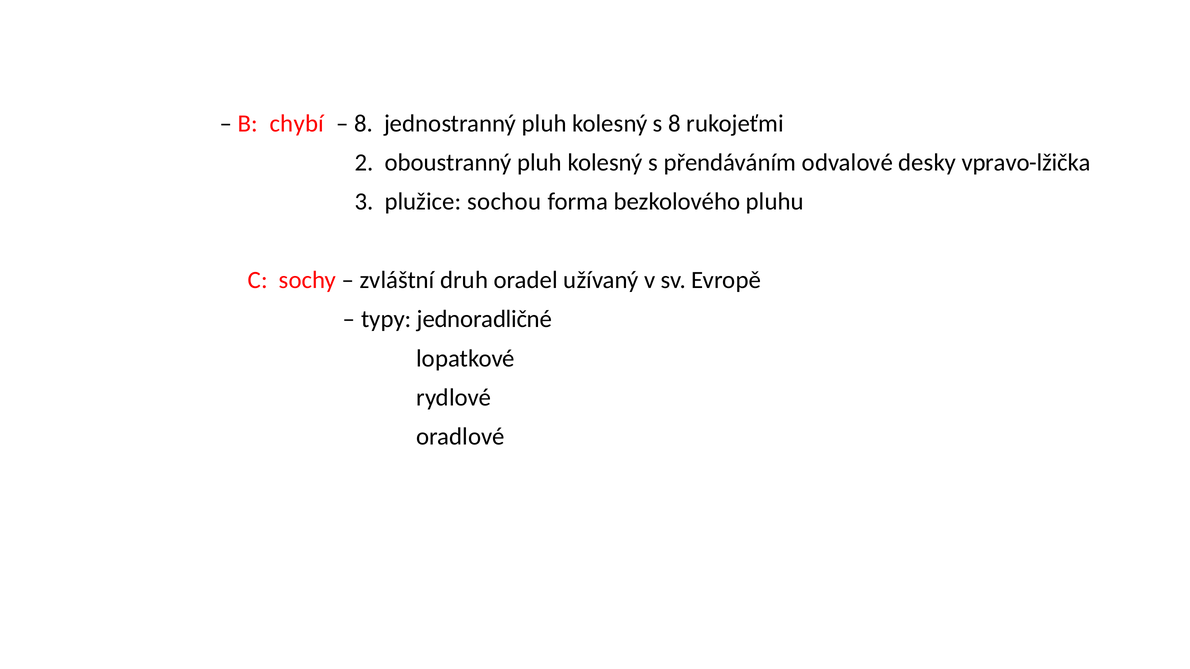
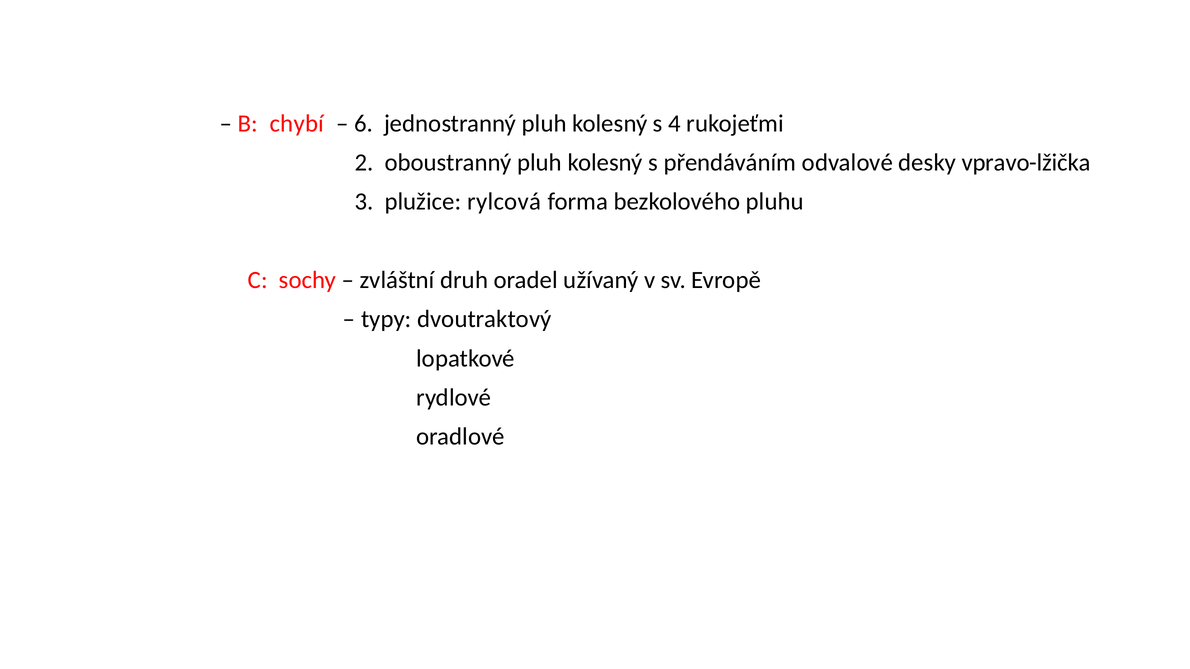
8 at (363, 124): 8 -> 6
s 8: 8 -> 4
sochou: sochou -> rylcová
jednoradličné: jednoradličné -> dvoutraktový
